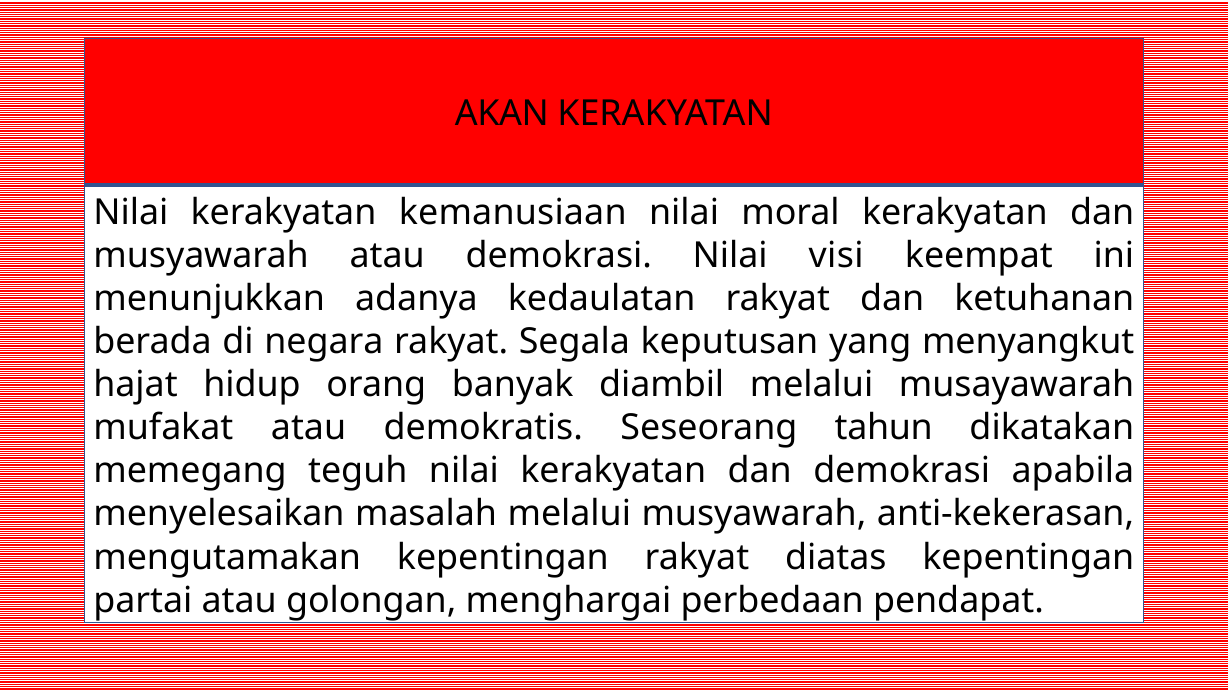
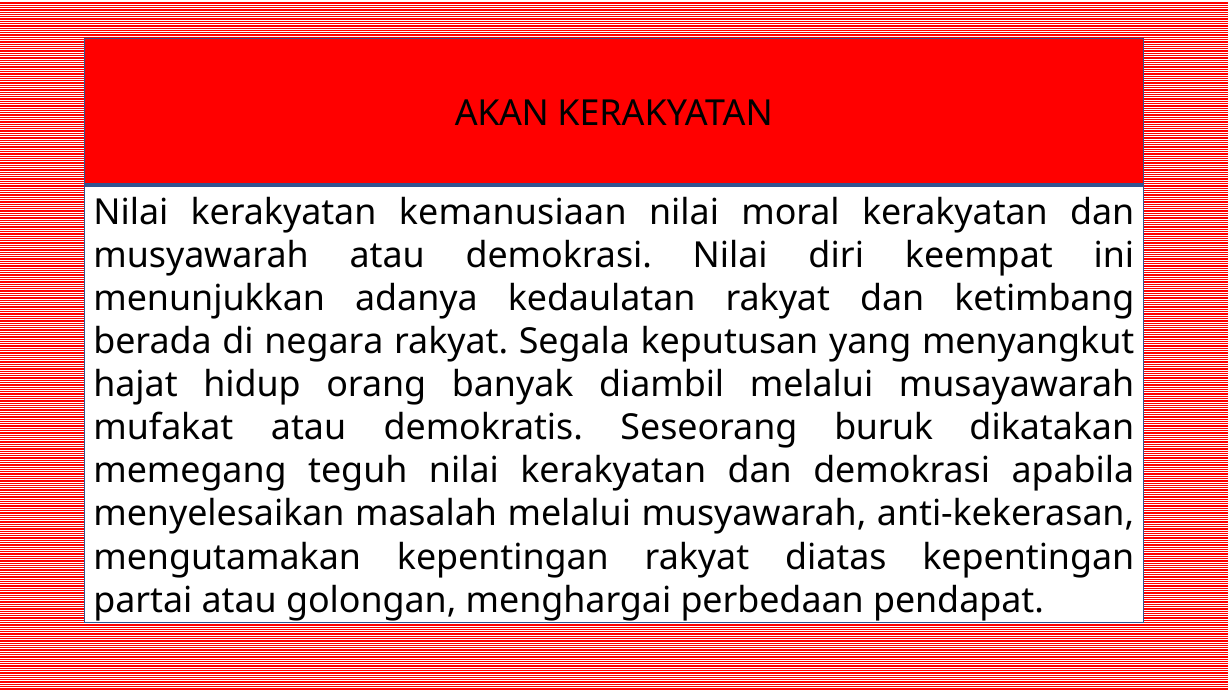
visi: visi -> diri
ketuhanan: ketuhanan -> ketimbang
tahun: tahun -> buruk
